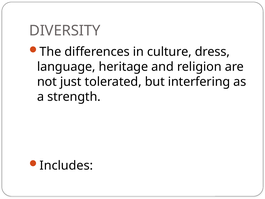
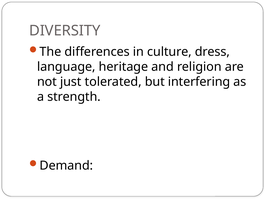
Includes: Includes -> Demand
